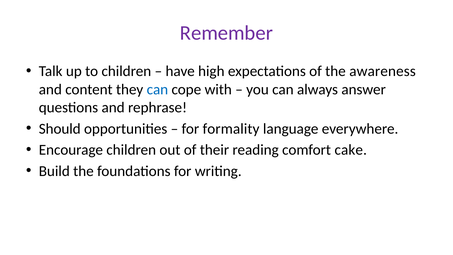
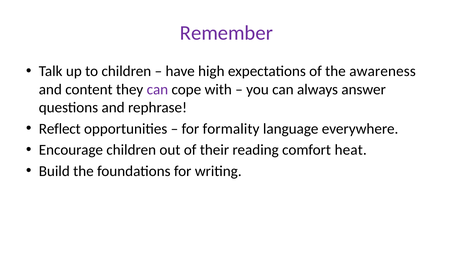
can at (157, 89) colour: blue -> purple
Should: Should -> Reflect
cake: cake -> heat
